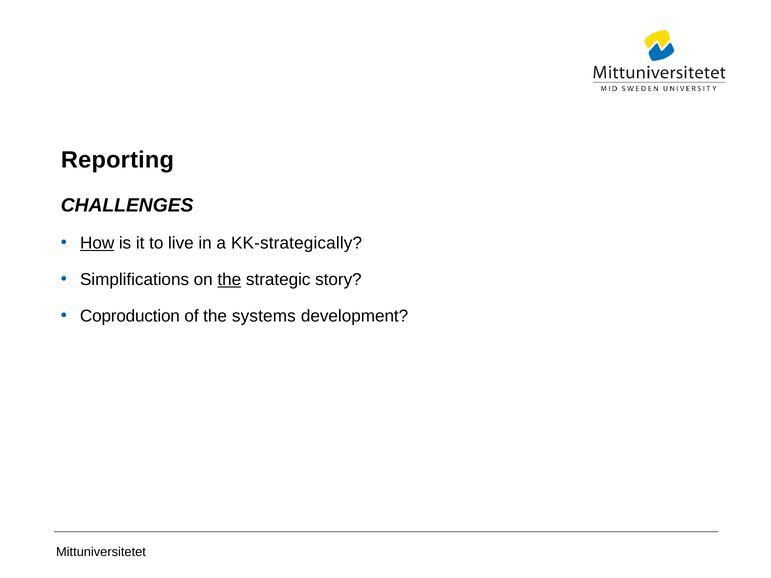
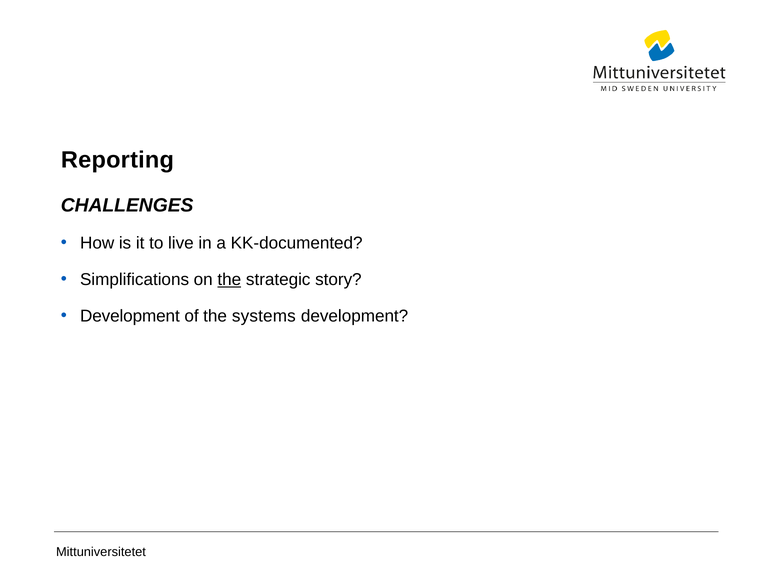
How underline: present -> none
KK-strategically: KK-strategically -> KK-documented
Coproduction at (130, 316): Coproduction -> Development
